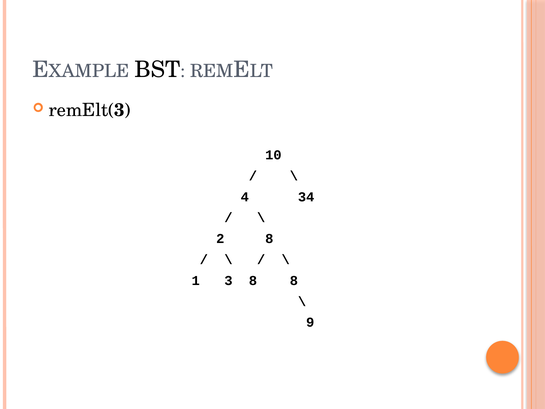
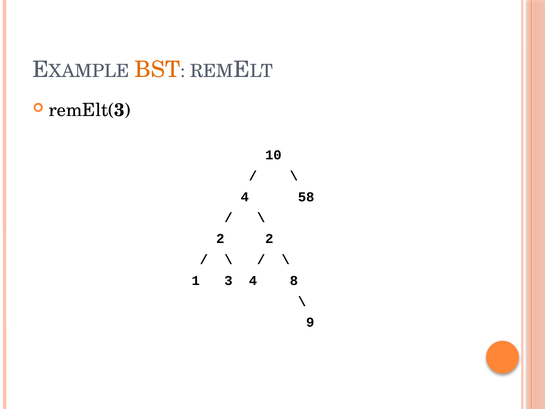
BST colour: black -> orange
34: 34 -> 58
2 8: 8 -> 2
3 8: 8 -> 4
